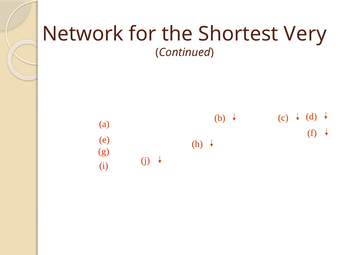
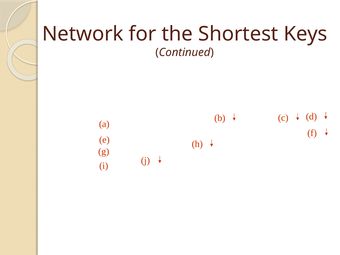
Very: Very -> Keys
